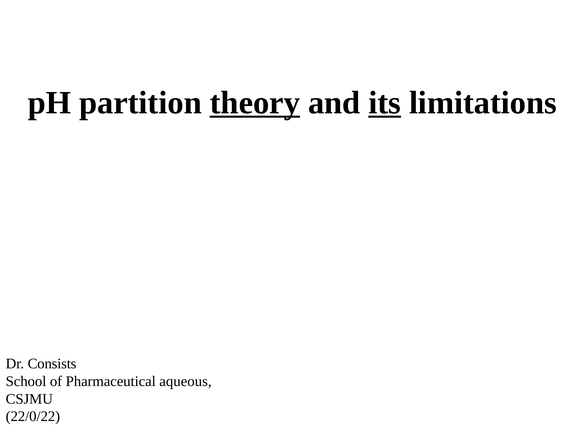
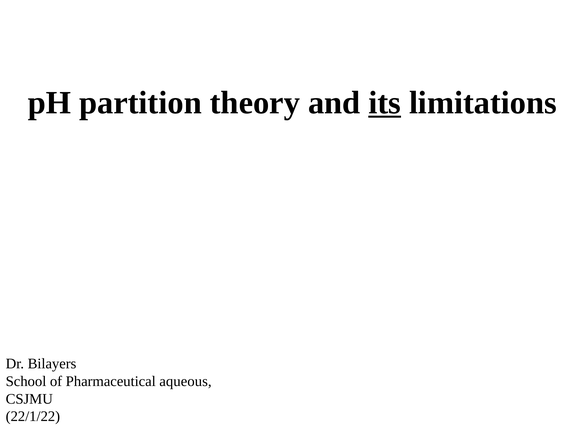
theory underline: present -> none
Consists: Consists -> Bilayers
22/0/22: 22/0/22 -> 22/1/22
